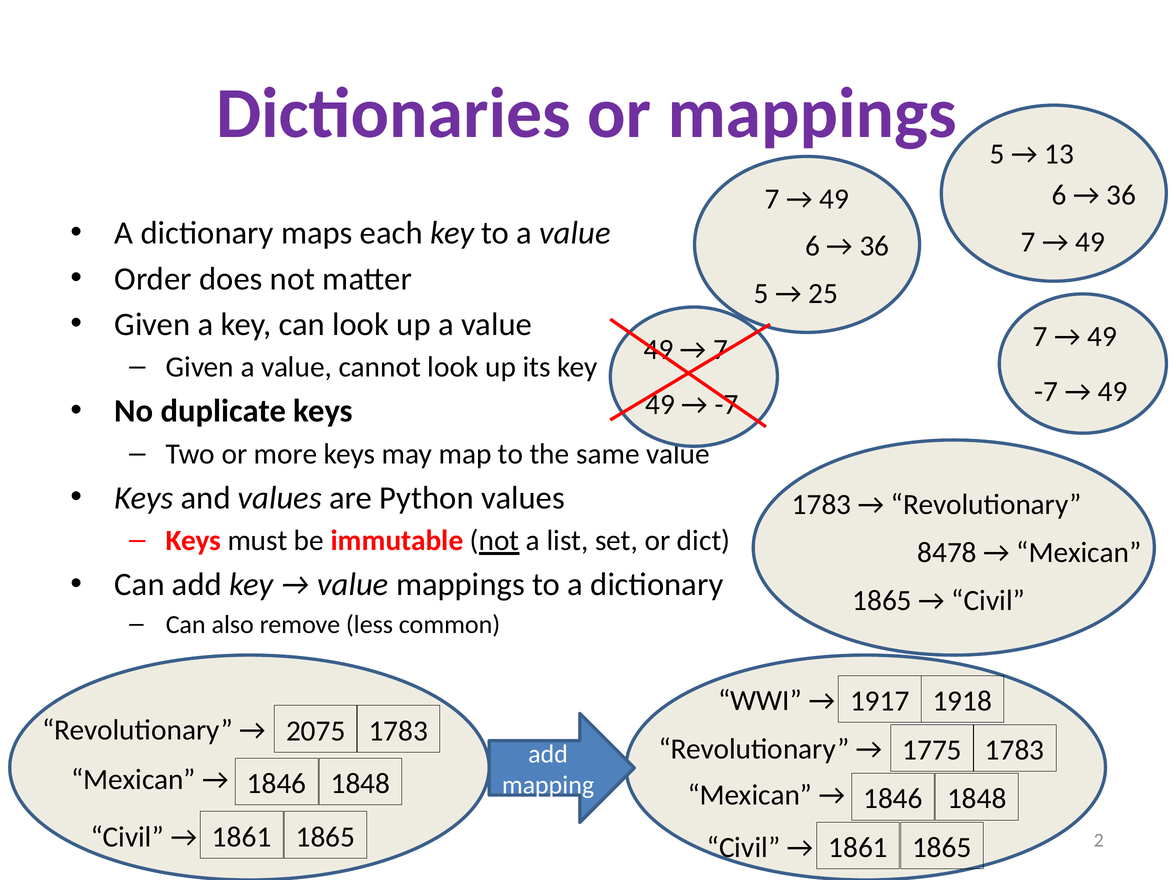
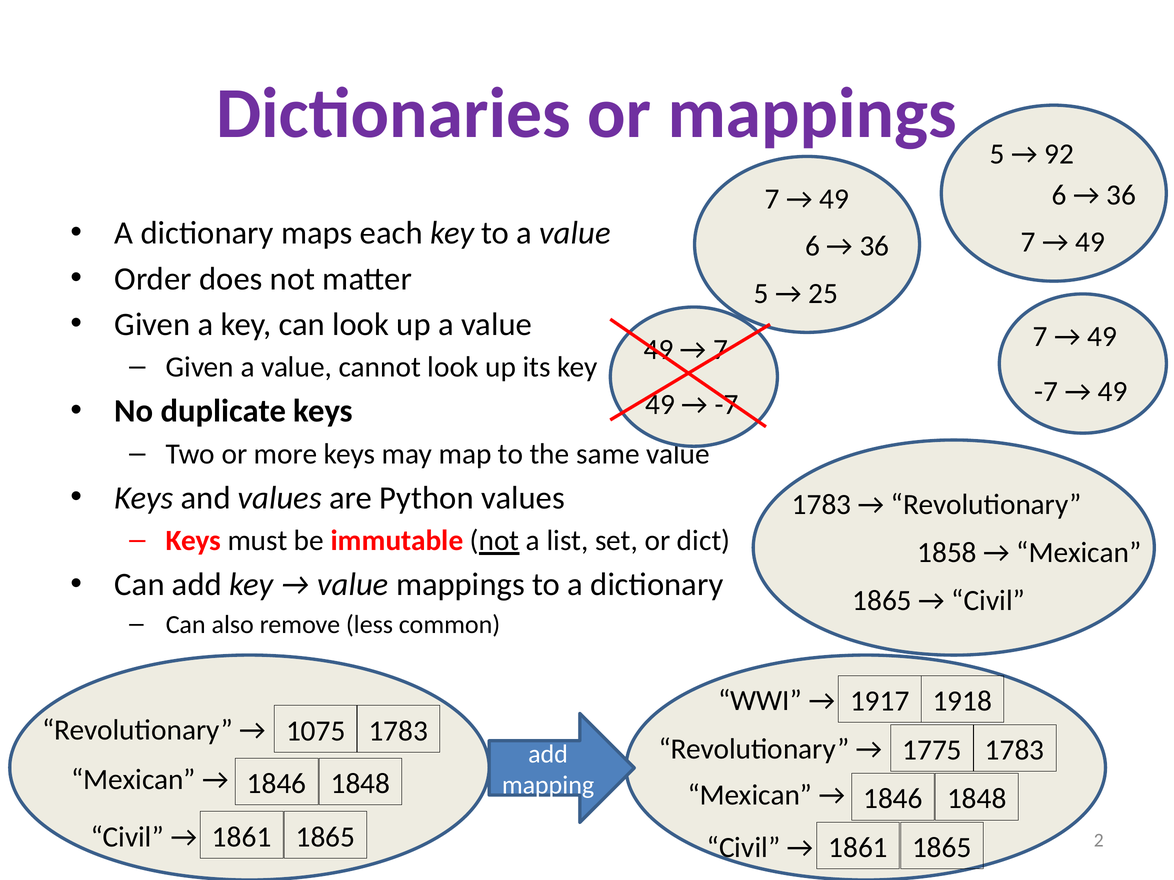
13: 13 -> 92
8478: 8478 -> 1858
2075: 2075 -> 1075
